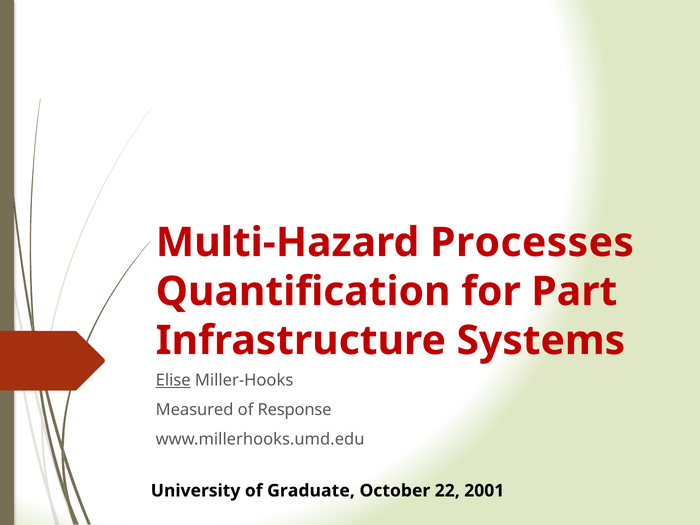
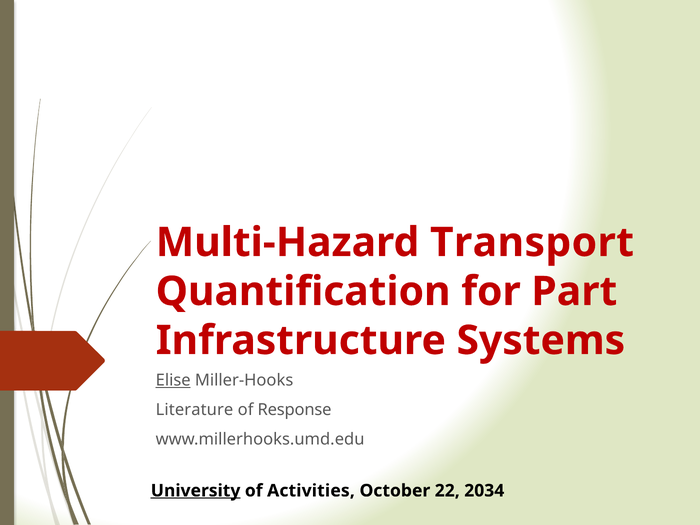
Processes: Processes -> Transport
Measured: Measured -> Literature
University underline: none -> present
Graduate: Graduate -> Activities
2001: 2001 -> 2034
